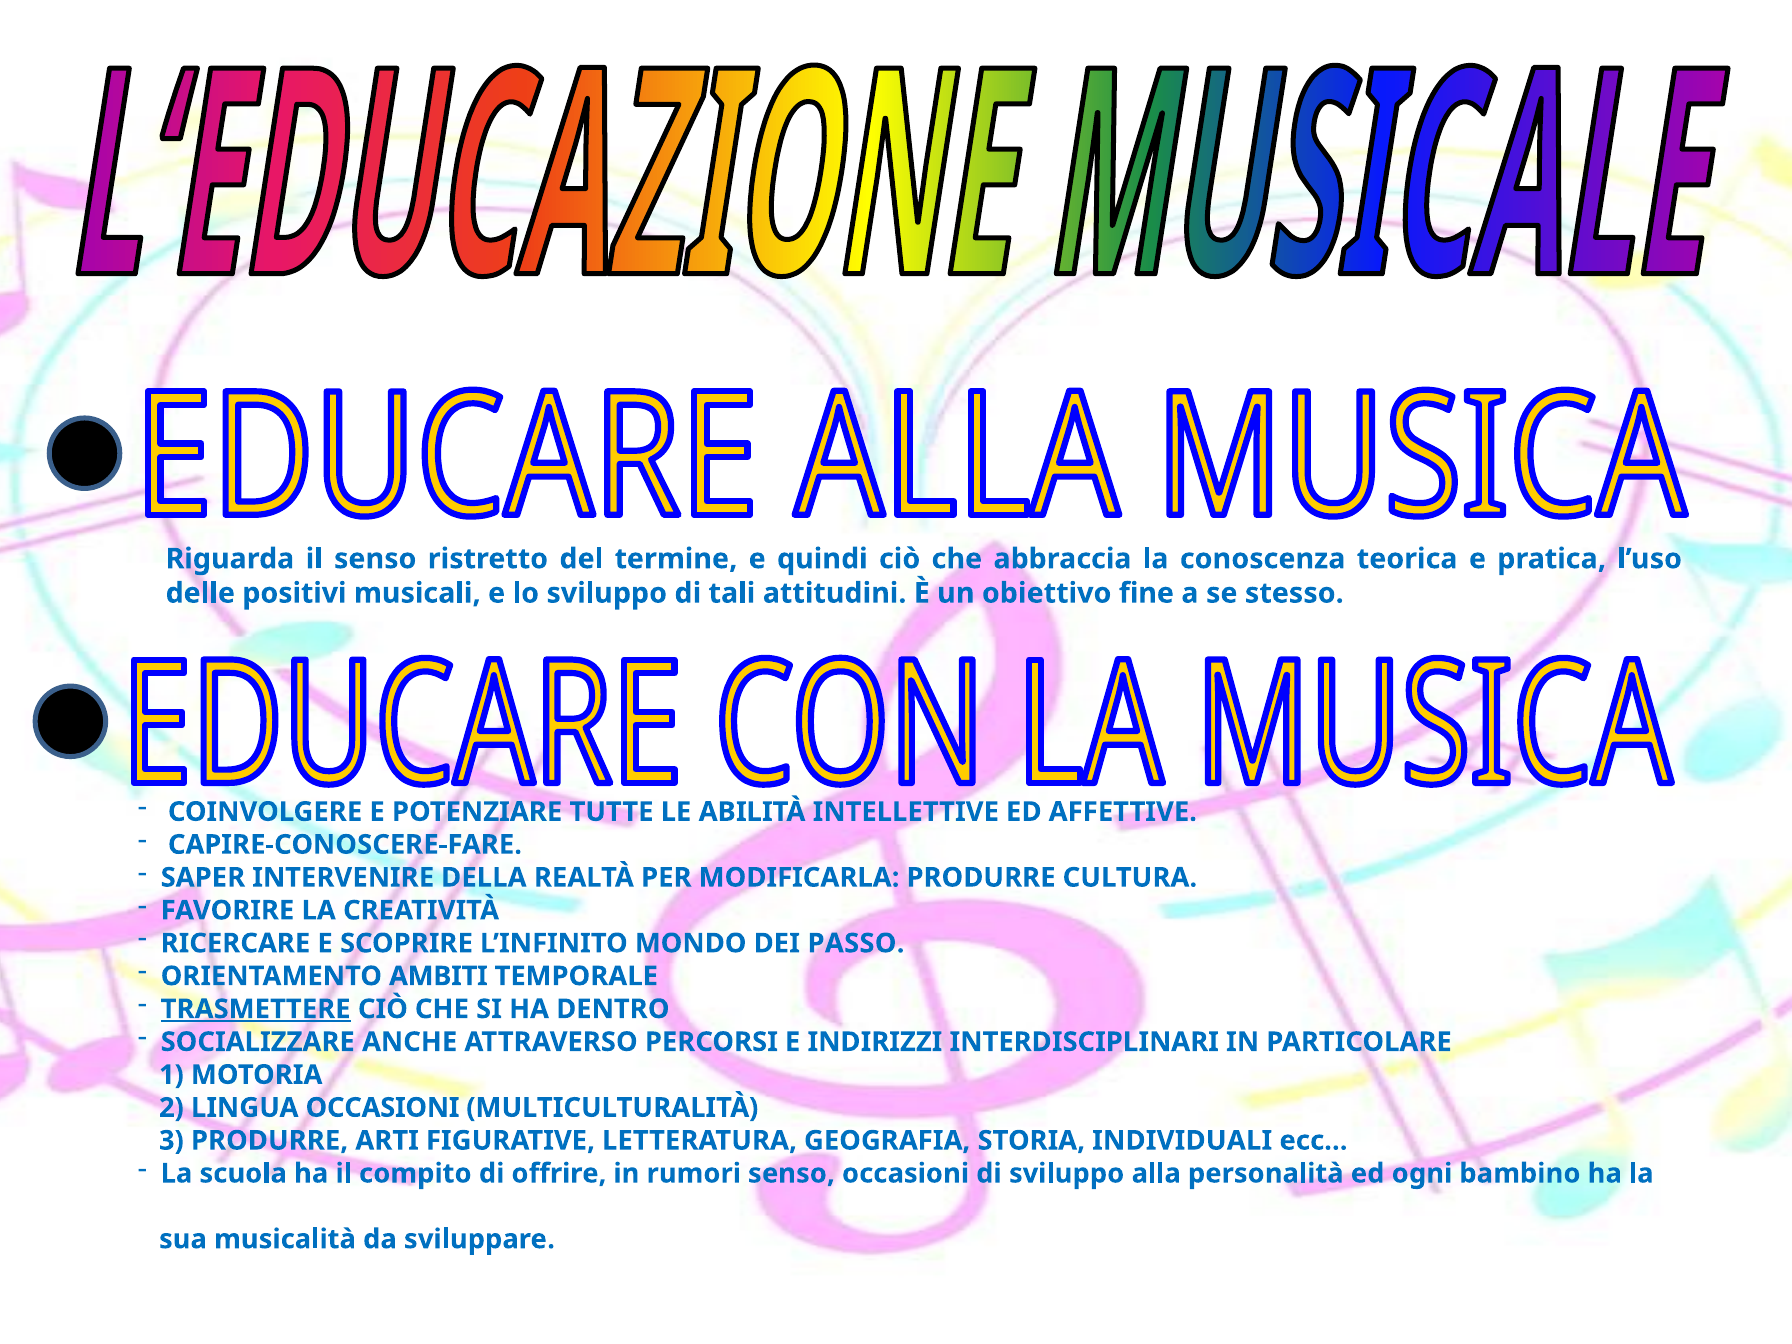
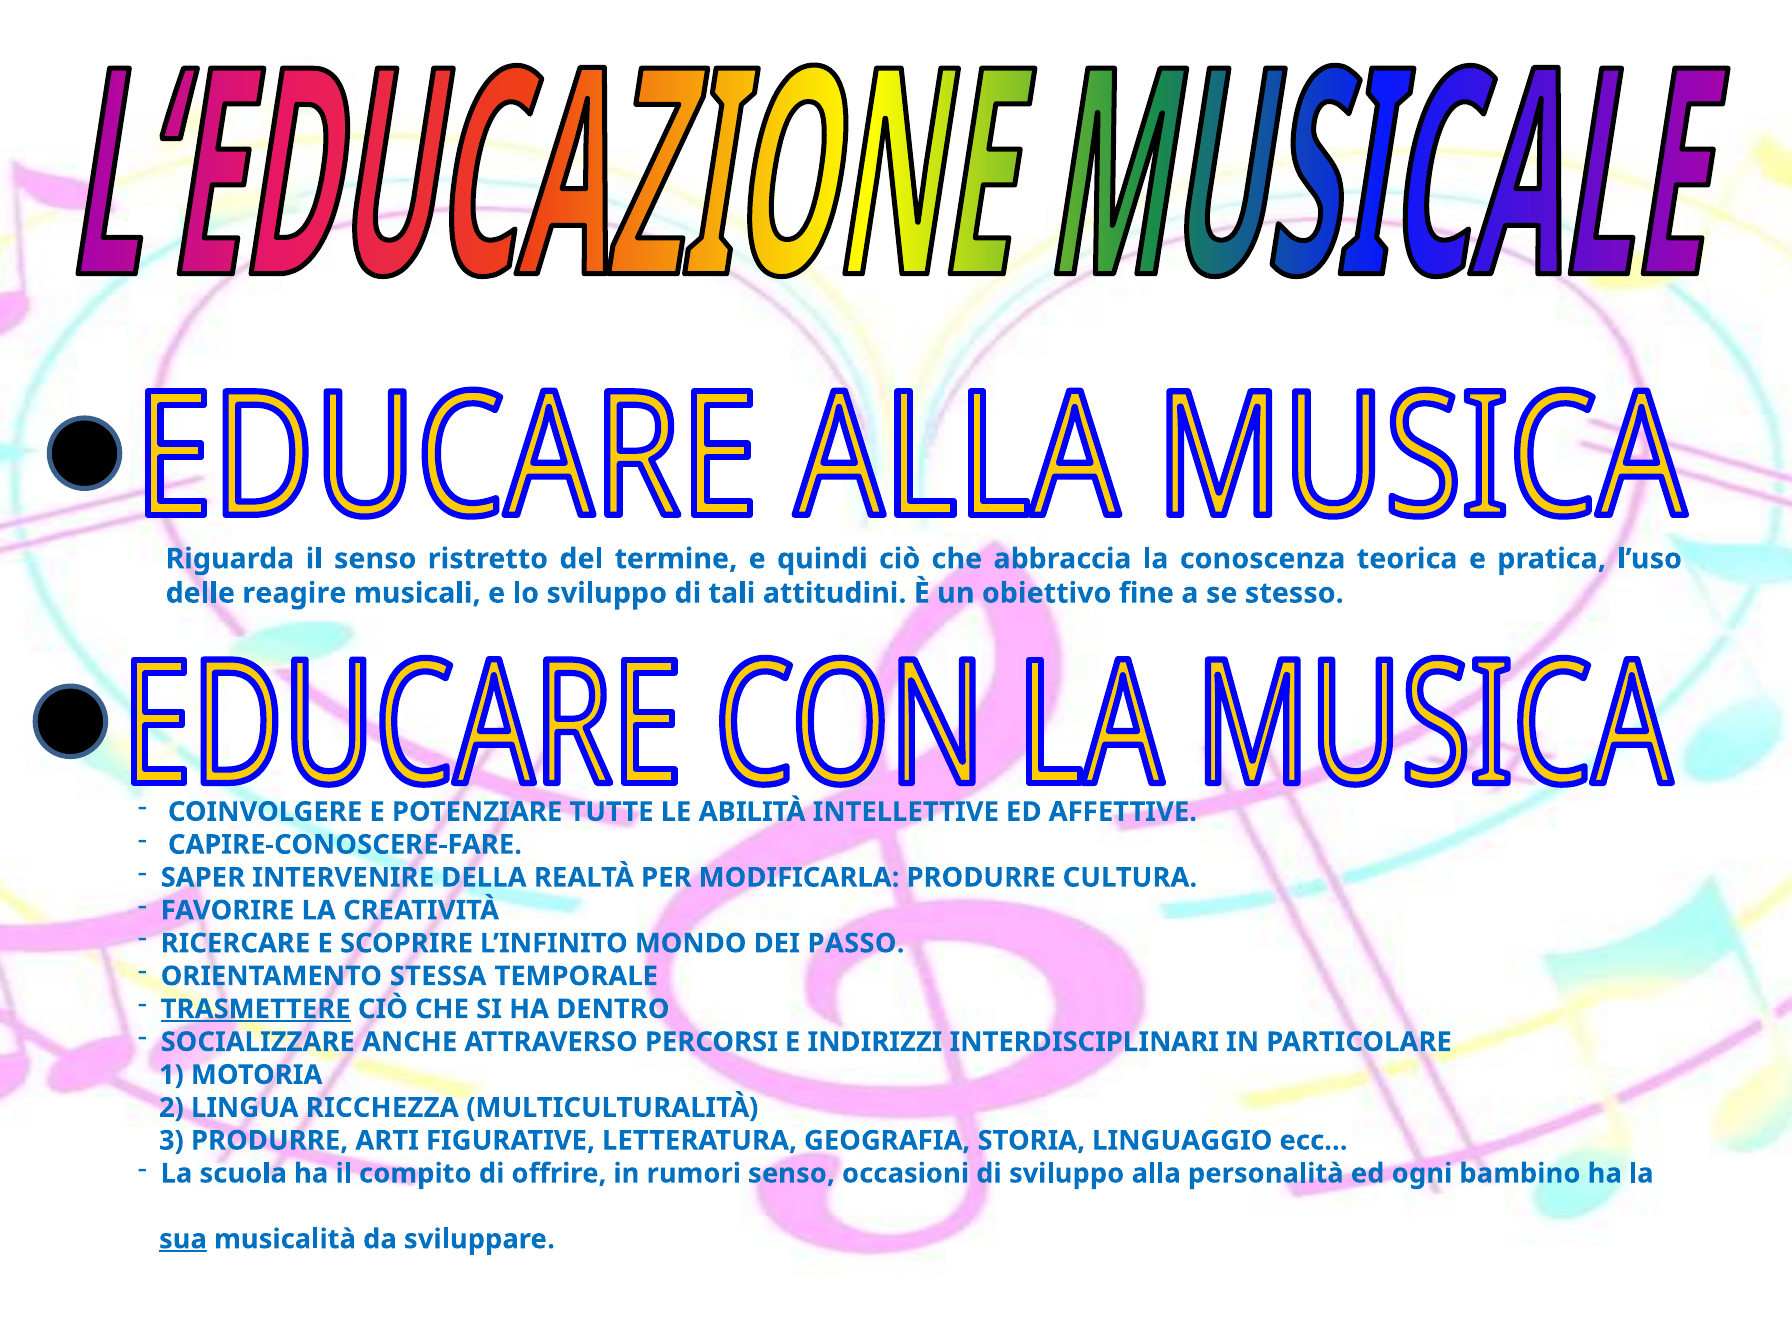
positivi: positivi -> reagire
AMBITI: AMBITI -> STESSA
LINGUA OCCASIONI: OCCASIONI -> RICCHEZZA
INDIVIDUALI: INDIVIDUALI -> LINGUAGGIO
sua underline: none -> present
